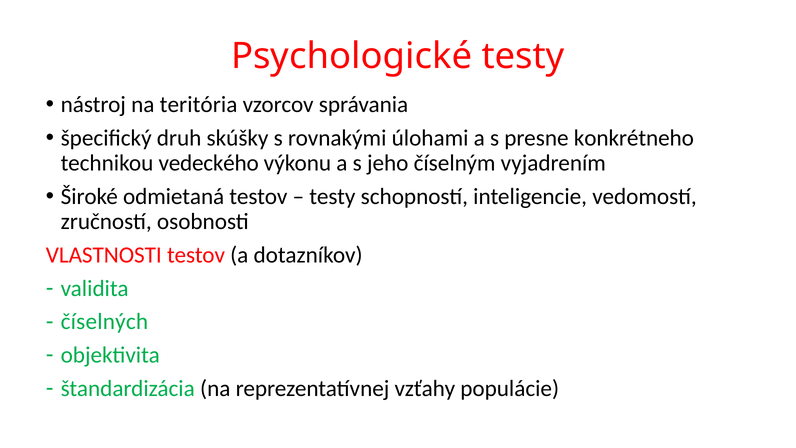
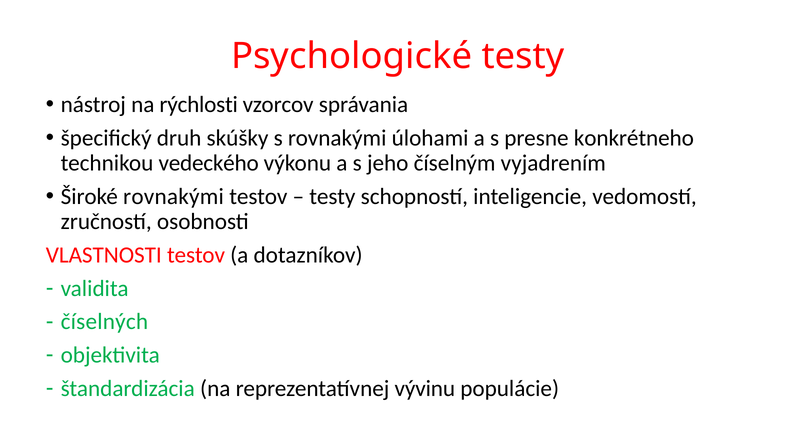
teritória: teritória -> rýchlosti
Široké odmietaná: odmietaná -> rovnakými
vzťahy: vzťahy -> vývinu
